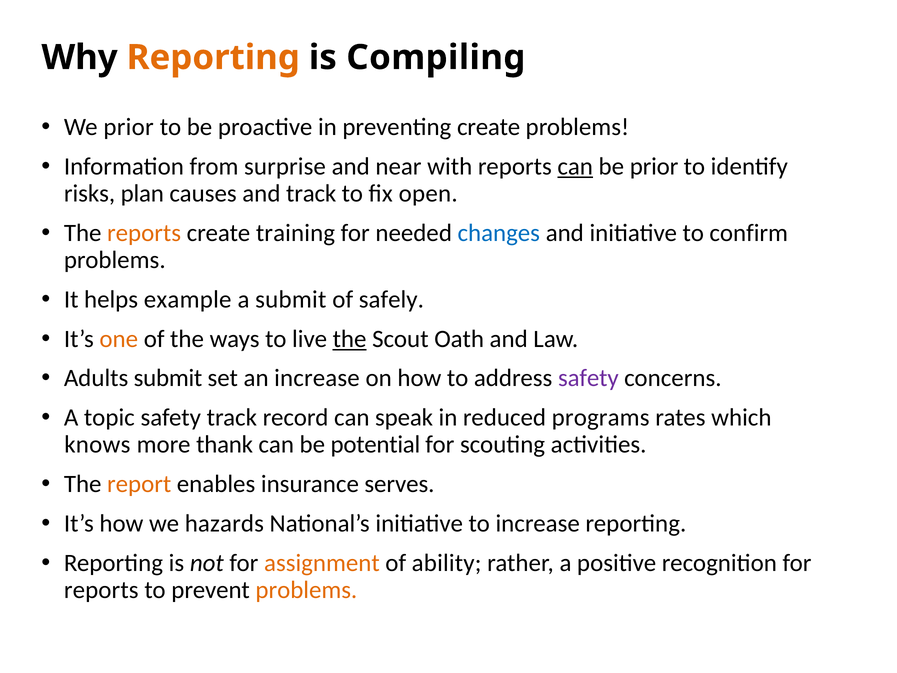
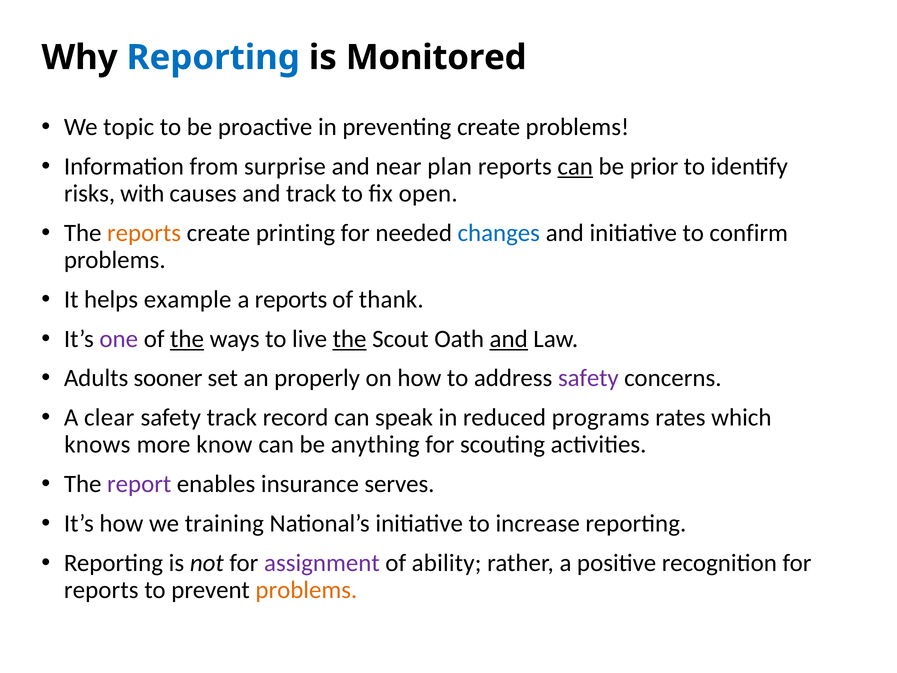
Reporting at (213, 57) colour: orange -> blue
Compiling: Compiling -> Monitored
We prior: prior -> topic
with: with -> plan
plan: plan -> with
training: training -> printing
a submit: submit -> reports
safely: safely -> thank
one colour: orange -> purple
the at (187, 339) underline: none -> present
and at (509, 339) underline: none -> present
Adults submit: submit -> sooner
an increase: increase -> properly
topic: topic -> clear
thank: thank -> know
potential: potential -> anything
report colour: orange -> purple
hazards: hazards -> training
assignment colour: orange -> purple
